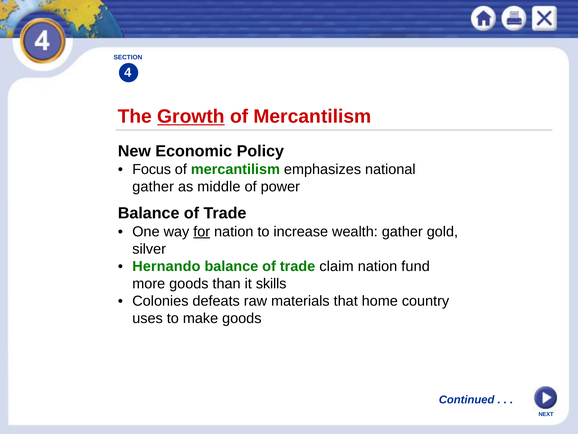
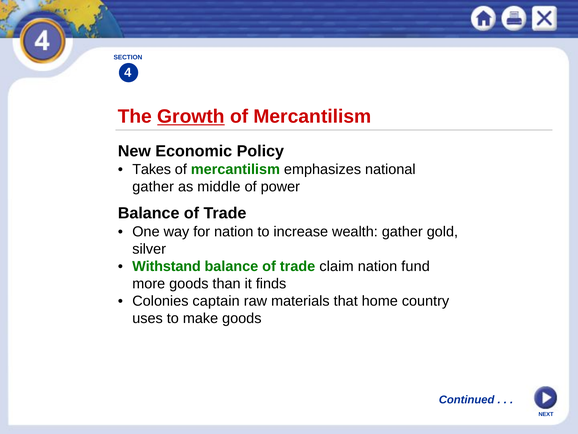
Focus: Focus -> Takes
for underline: present -> none
Hernando: Hernando -> Withstand
skills: skills -> finds
defeats: defeats -> captain
